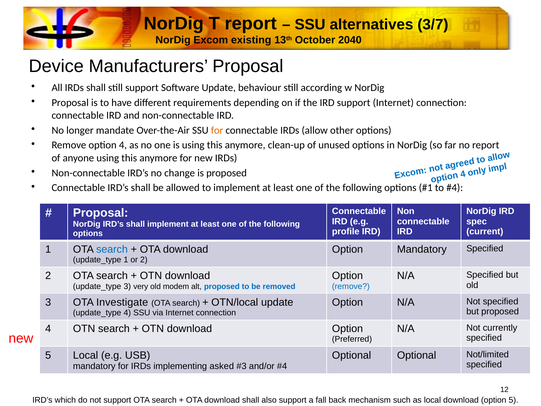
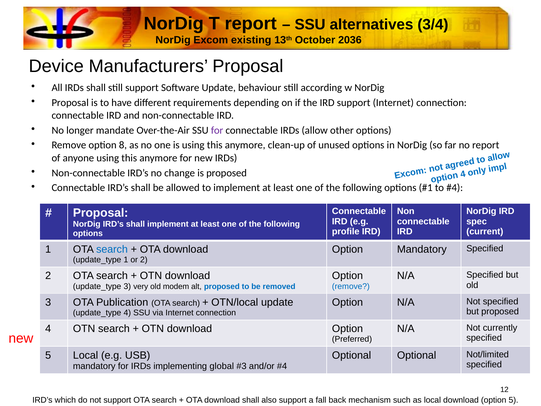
3/7: 3/7 -> 3/4
2040: 2040 -> 2036
for at (217, 130) colour: orange -> purple
Remove option 4: 4 -> 8
Investigate: Investigate -> Publication
asked: asked -> global
